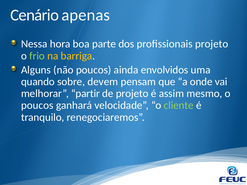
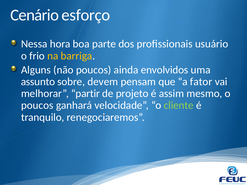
apenas: apenas -> esforço
profissionais projeto: projeto -> usuário
frio colour: light green -> white
quando: quando -> assunto
onde: onde -> fator
